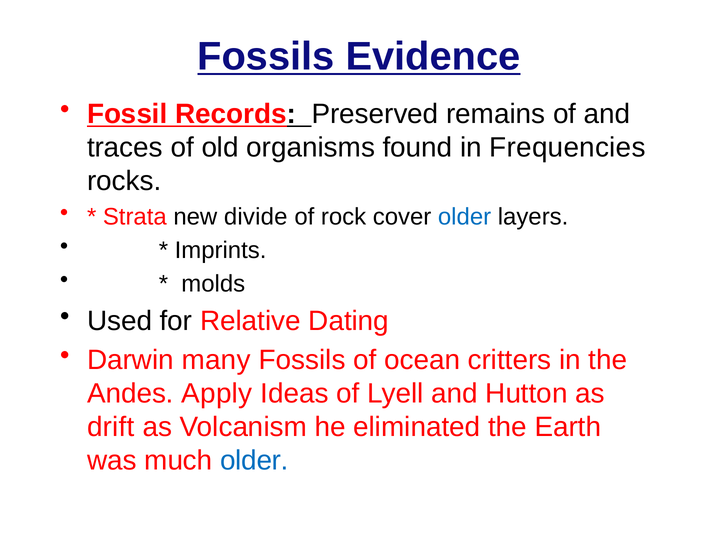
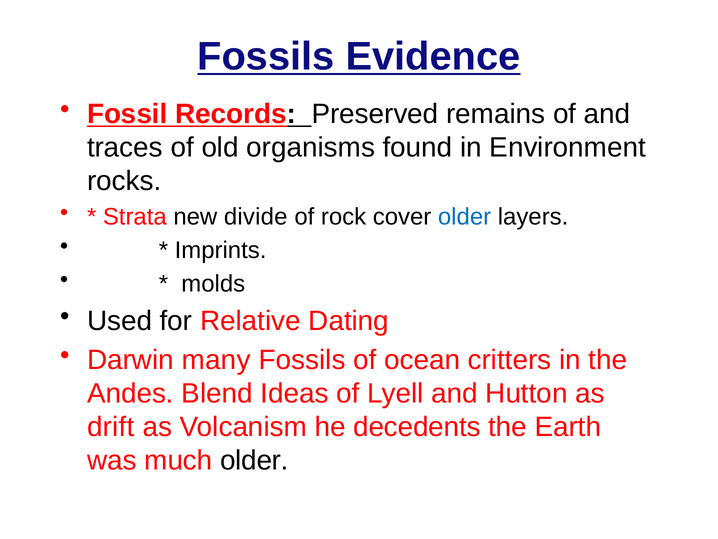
Frequencies: Frequencies -> Environment
Apply: Apply -> Blend
eliminated: eliminated -> decedents
older at (254, 460) colour: blue -> black
